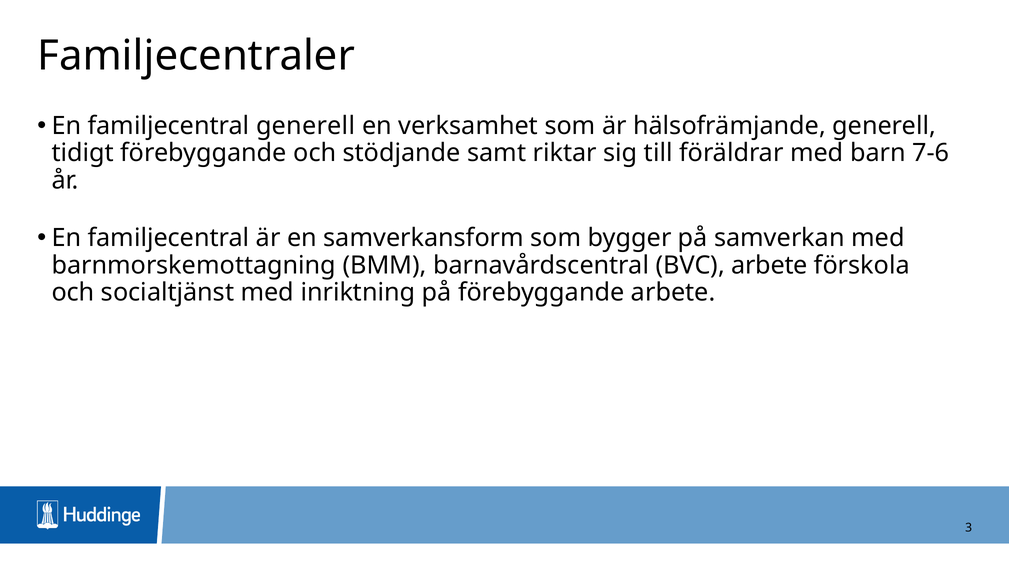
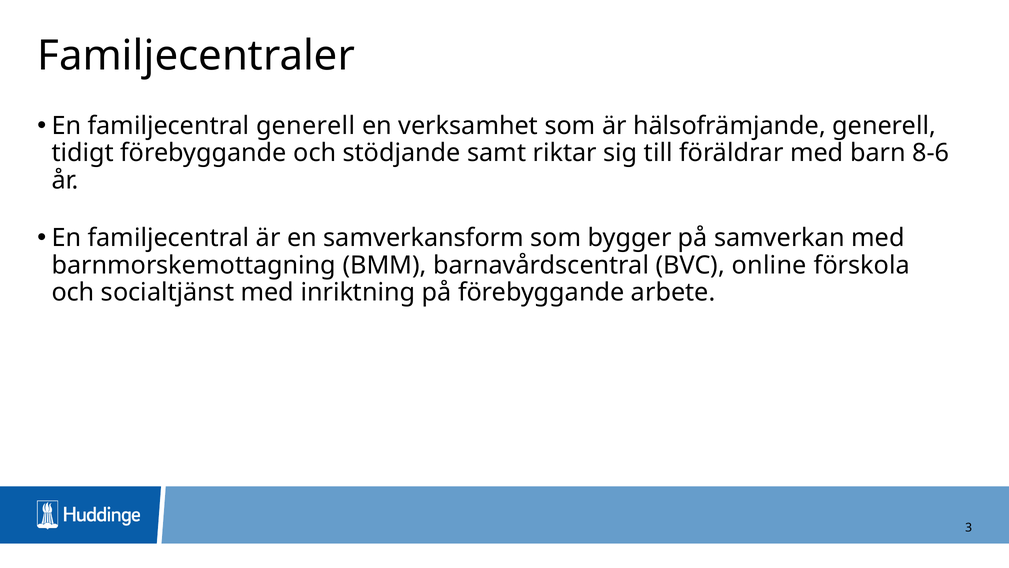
7-6: 7-6 -> 8-6
BVC arbete: arbete -> online
